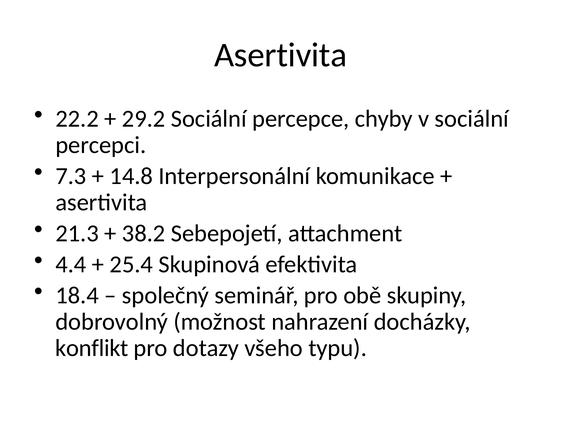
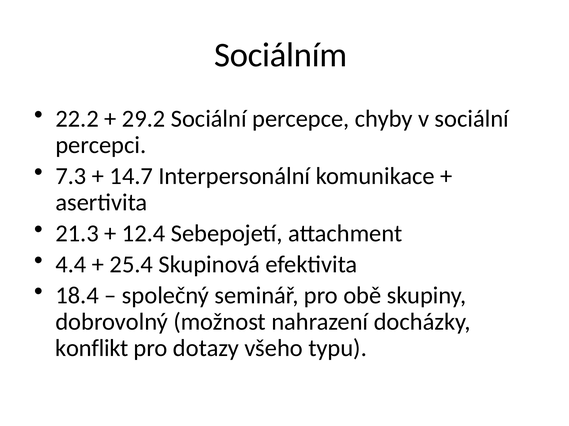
Asertivita at (281, 55): Asertivita -> Sociálním
14.8: 14.8 -> 14.7
38.2: 38.2 -> 12.4
